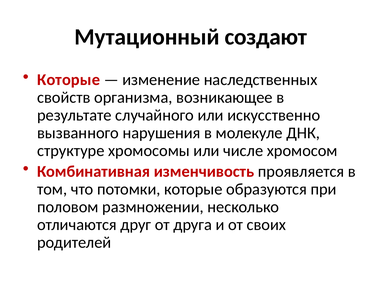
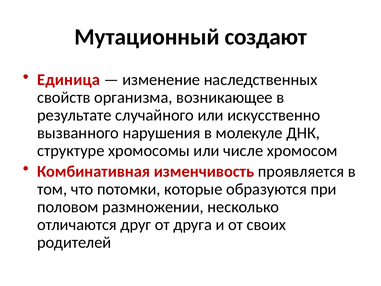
Которые at (69, 80): Которые -> Единица
